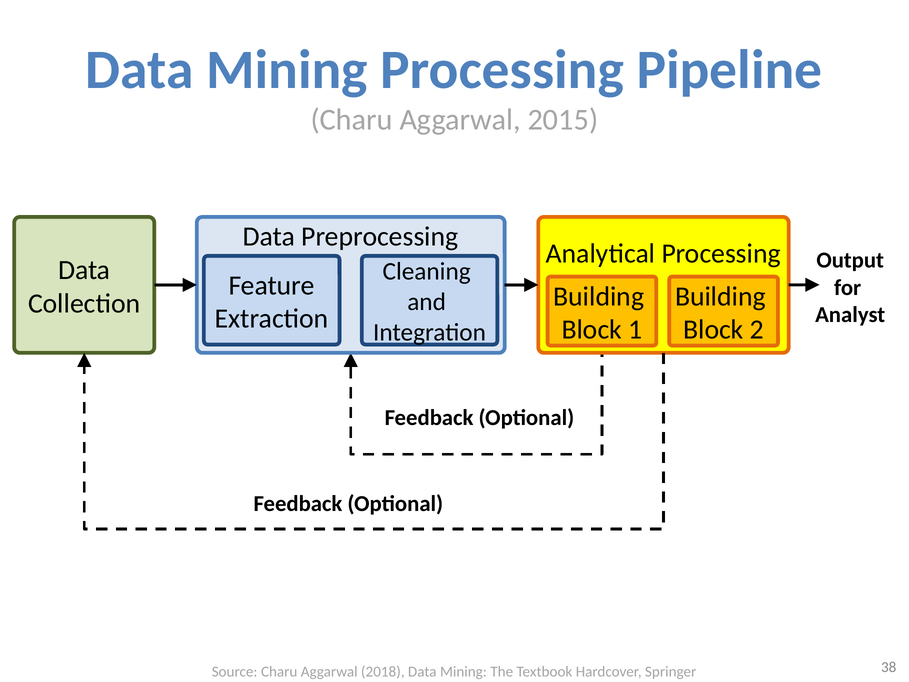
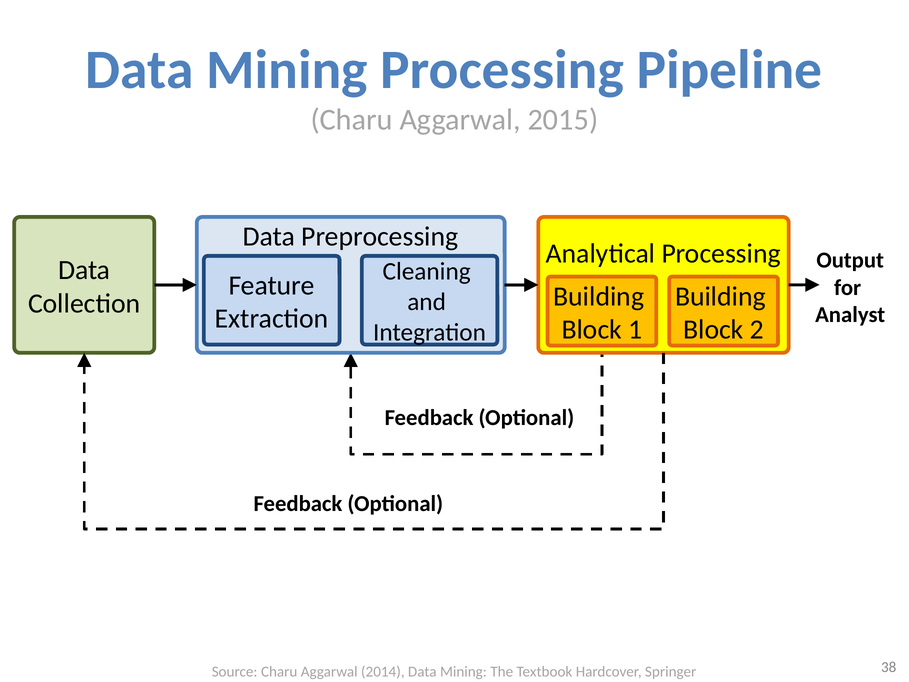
2018: 2018 -> 2014
